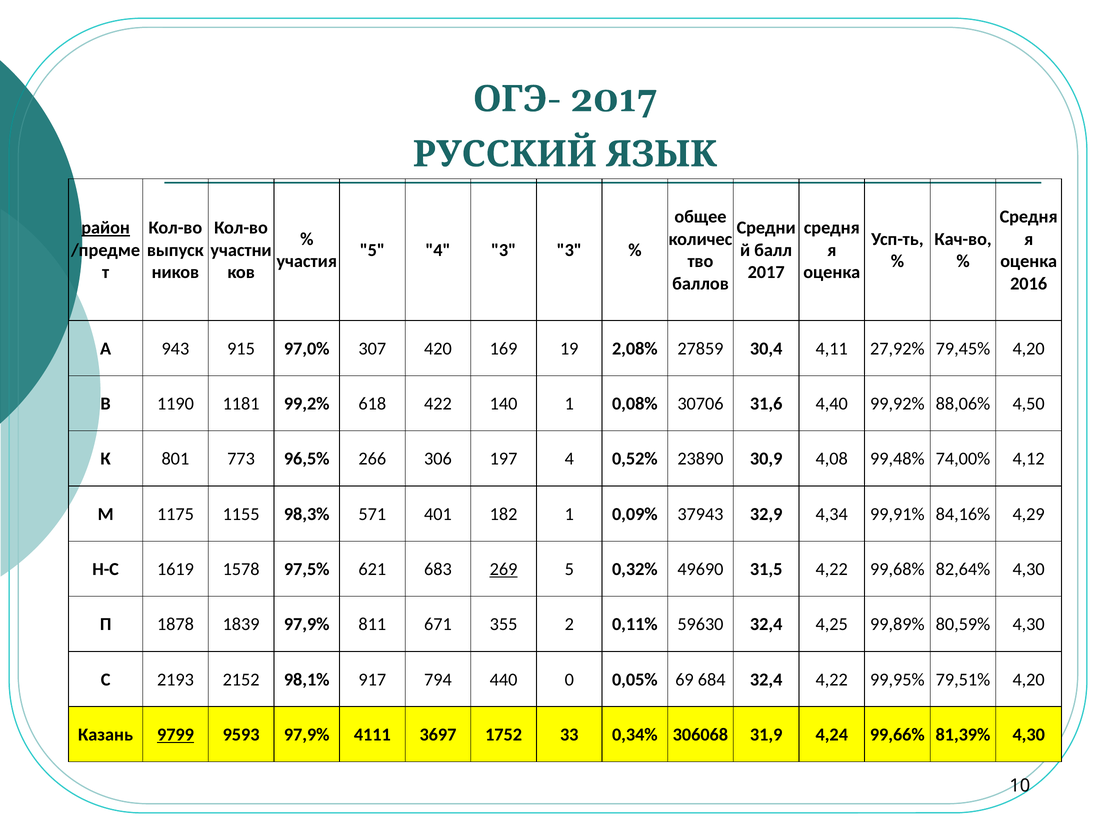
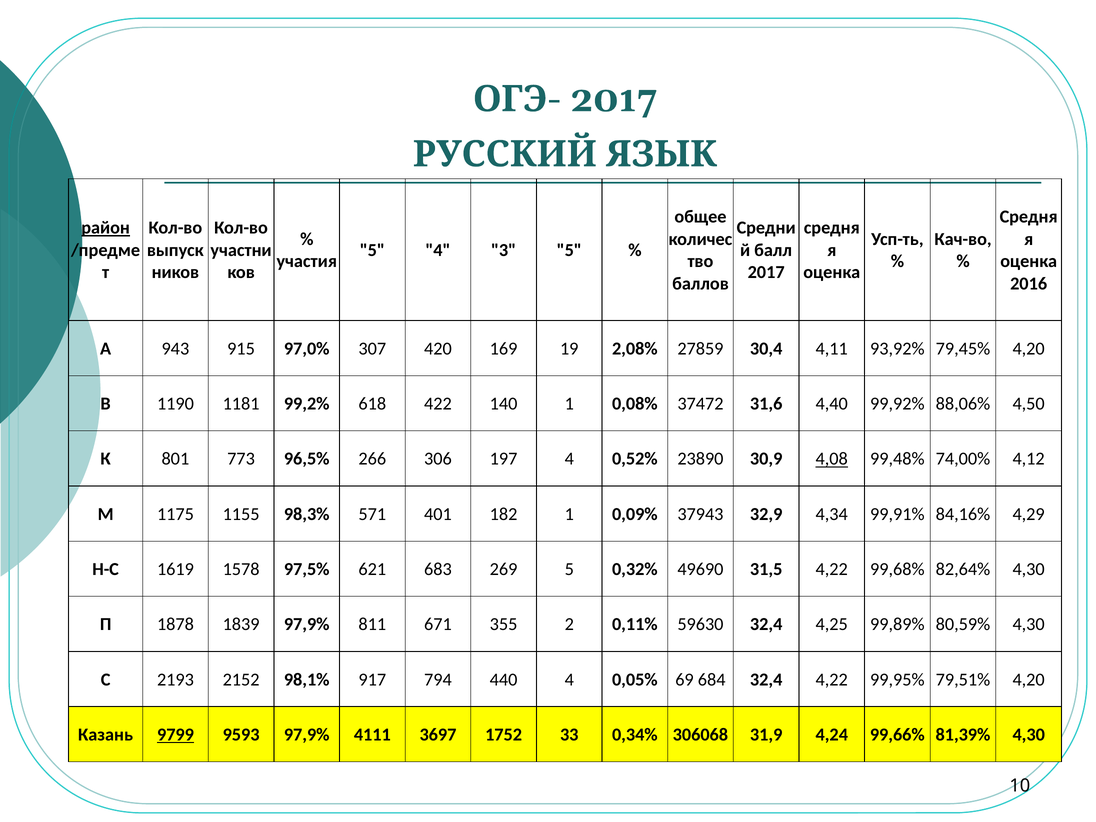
3 3: 3 -> 5
27,92%: 27,92% -> 93,92%
30706: 30706 -> 37472
4,08 underline: none -> present
269 underline: present -> none
440 0: 0 -> 4
